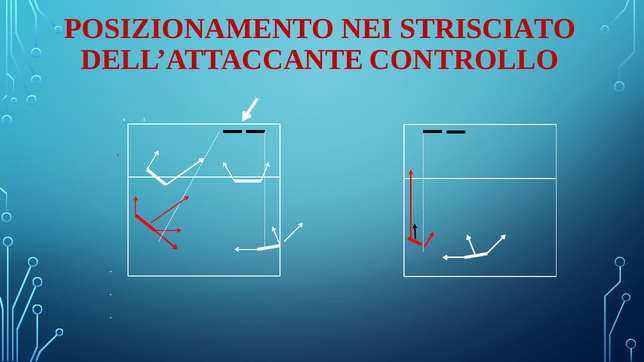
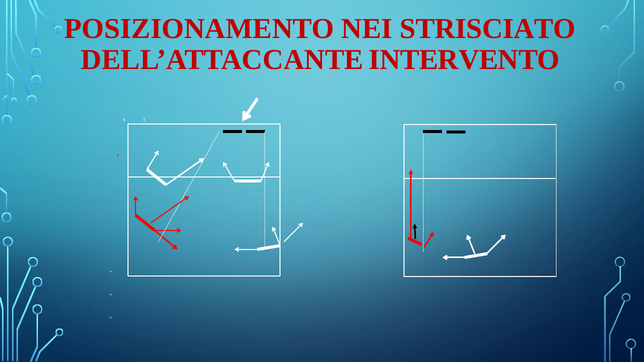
CONTROLLO: CONTROLLO -> INTERVENTO
